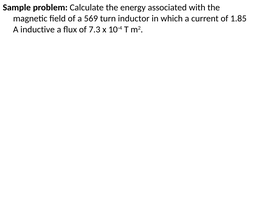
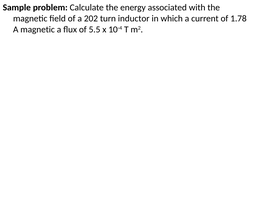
569: 569 -> 202
1.85: 1.85 -> 1.78
A inductive: inductive -> magnetic
7.3: 7.3 -> 5.5
